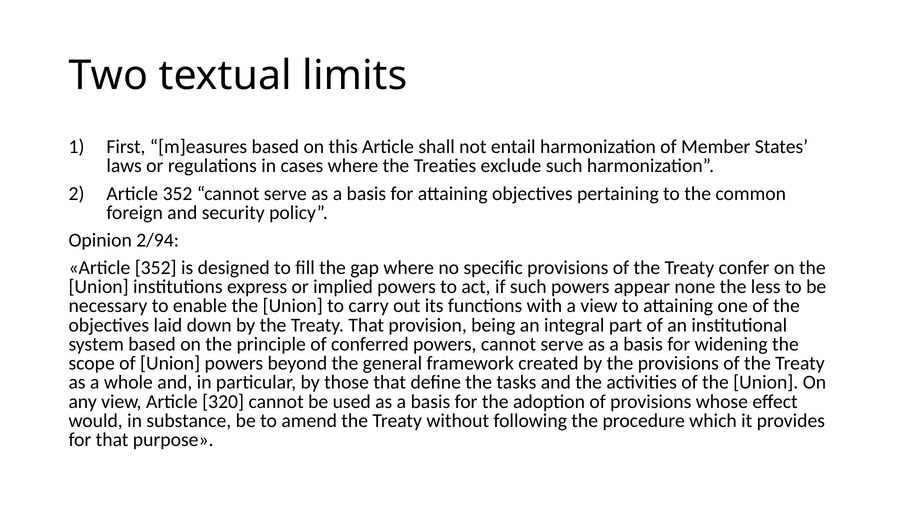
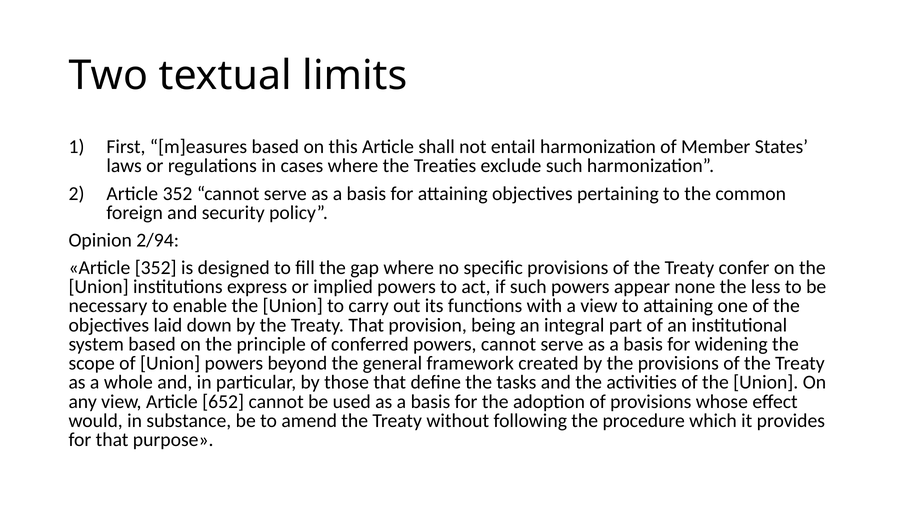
320: 320 -> 652
